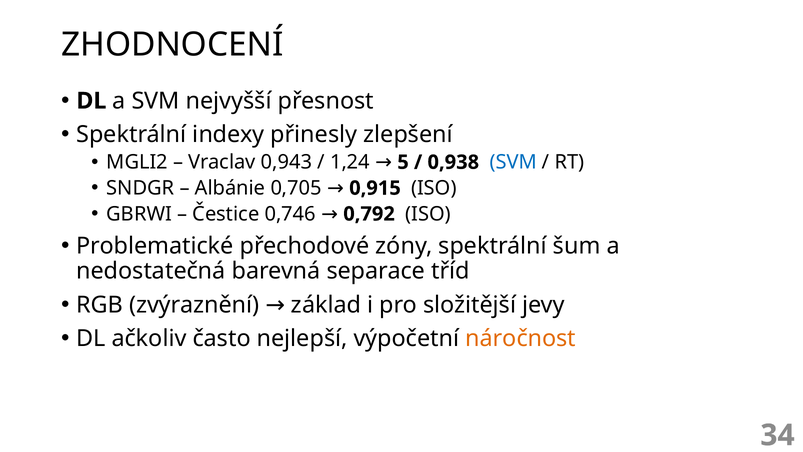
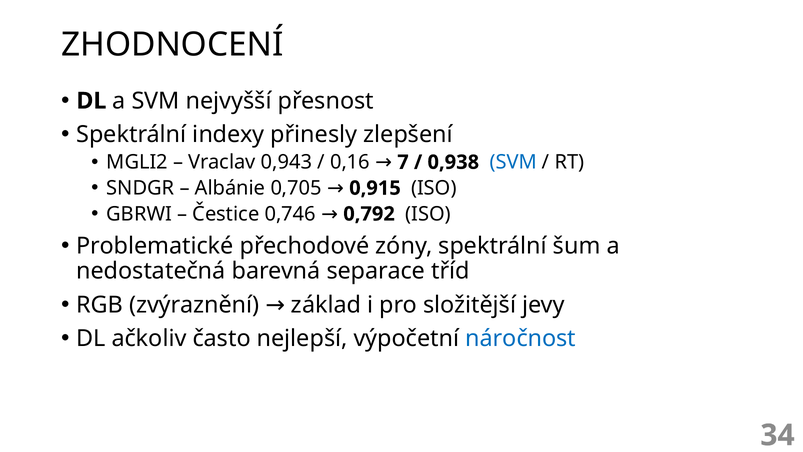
1,24: 1,24 -> 0,16
5: 5 -> 7
náročnost colour: orange -> blue
